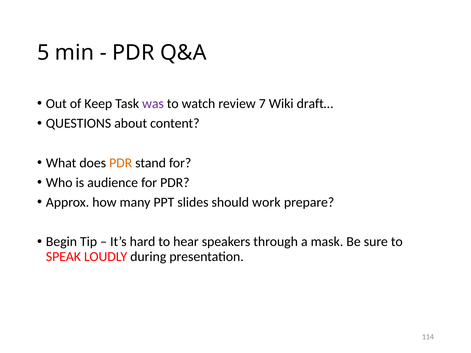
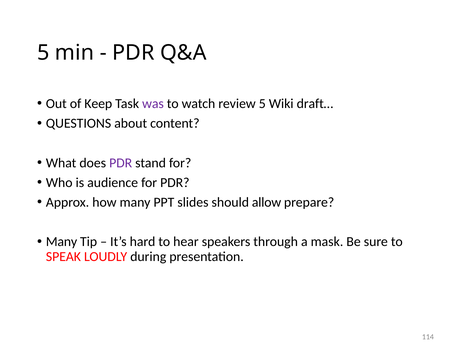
review 7: 7 -> 5
PDR at (121, 163) colour: orange -> purple
work: work -> allow
Begin at (61, 242): Begin -> Many
